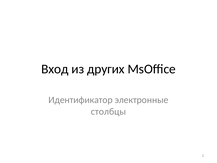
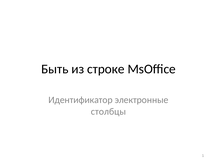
Вход: Вход -> Быть
других: других -> строке
